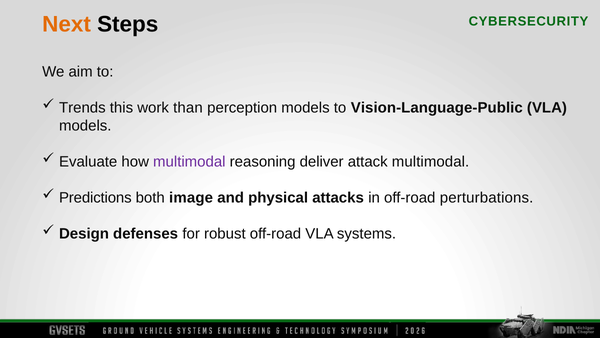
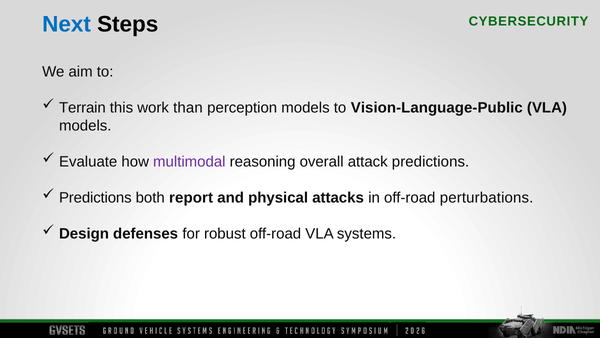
Next colour: orange -> blue
Trends: Trends -> Terrain
deliver: deliver -> overall
attack multimodal: multimodal -> predictions
image: image -> report
